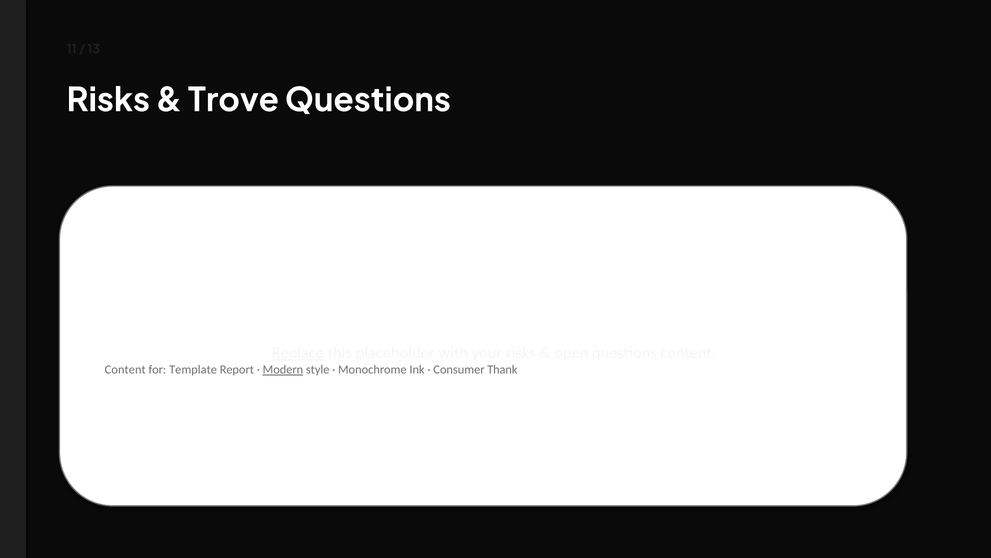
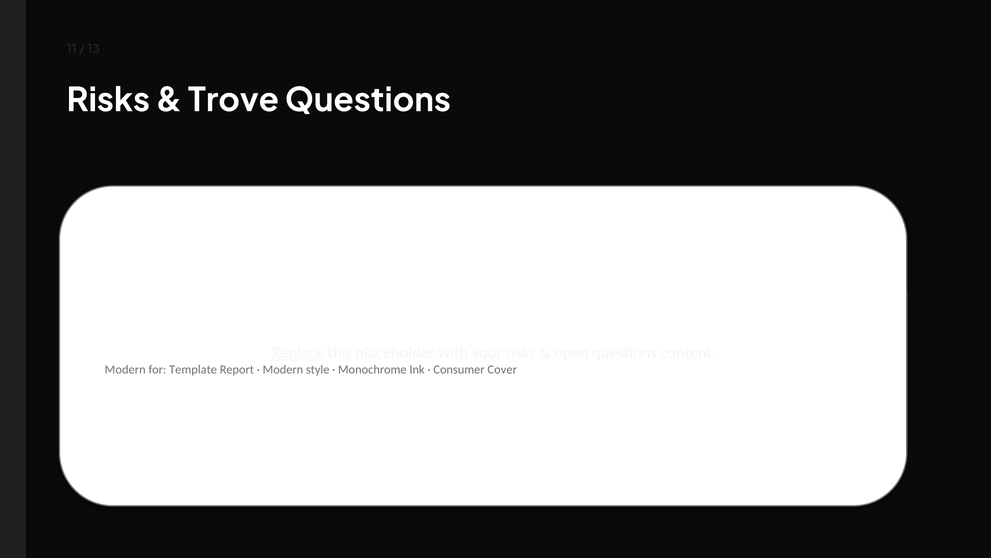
Content at (125, 369): Content -> Modern
Modern at (283, 369) underline: present -> none
Thank: Thank -> Cover
